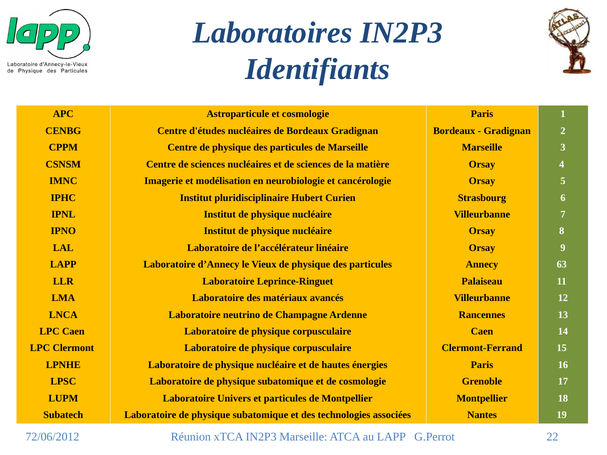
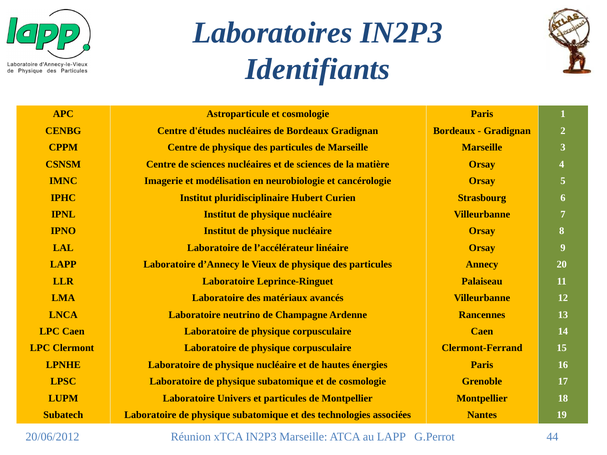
63: 63 -> 20
72/06/2012: 72/06/2012 -> 20/06/2012
22: 22 -> 44
